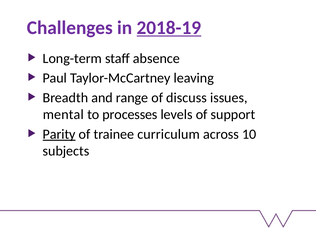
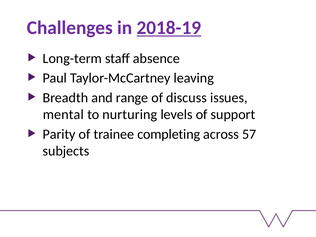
processes: processes -> nurturing
Parity underline: present -> none
curriculum: curriculum -> completing
10: 10 -> 57
